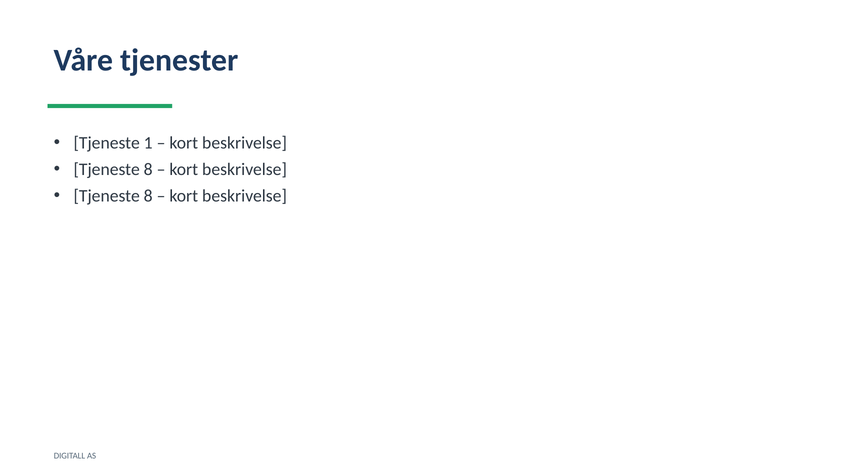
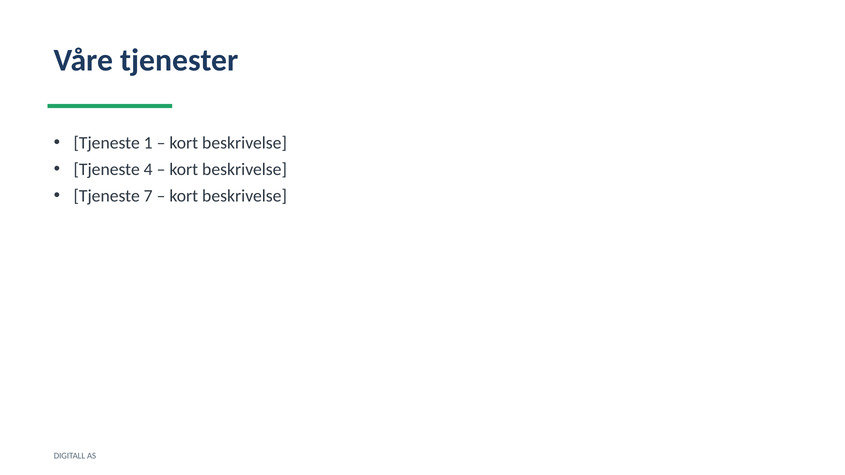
8 at (148, 170): 8 -> 4
8 at (148, 196): 8 -> 7
